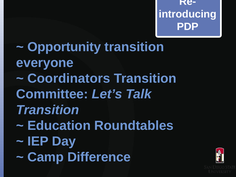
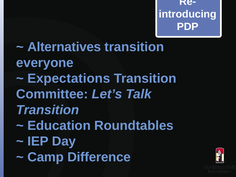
Opportunity: Opportunity -> Alternatives
Coordinators: Coordinators -> Expectations
